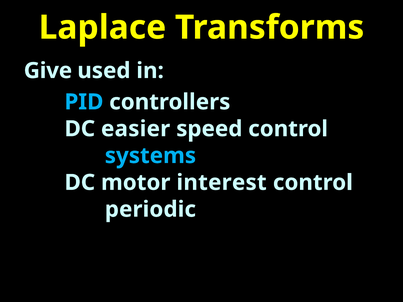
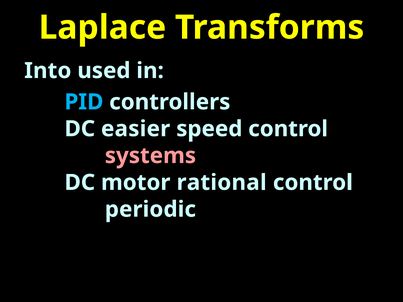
Give: Give -> Into
systems colour: light blue -> pink
interest: interest -> rational
